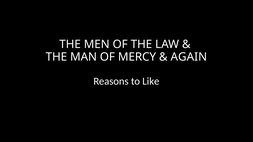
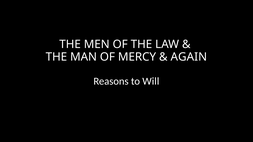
Like: Like -> Will
